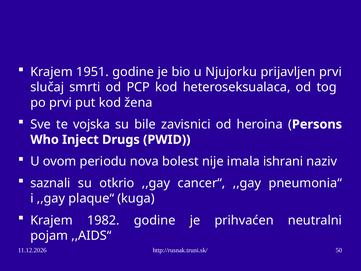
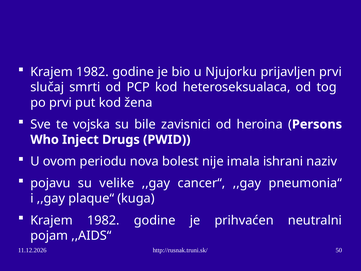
1951 at (92, 72): 1951 -> 1982
saznali: saznali -> pojavu
otkrio: otkrio -> velike
